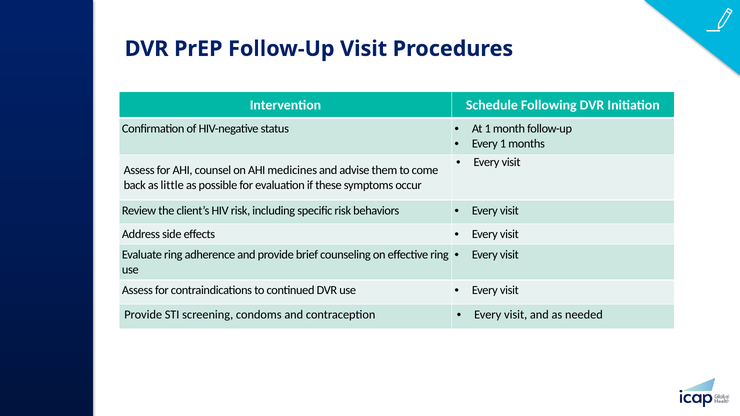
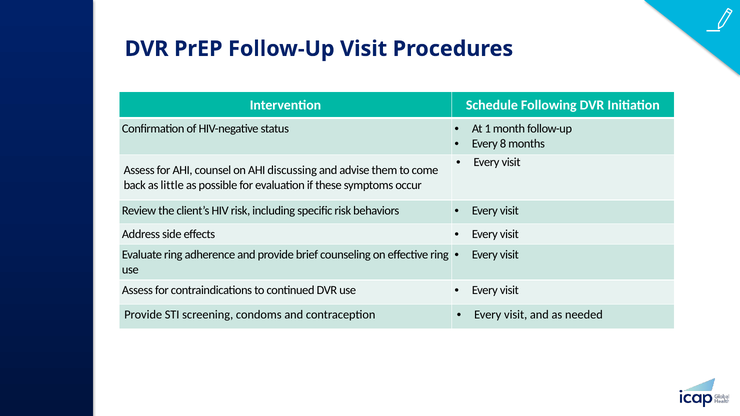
Every 1: 1 -> 8
medicines: medicines -> discussing
